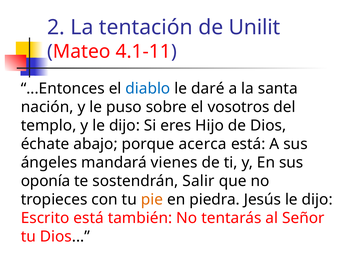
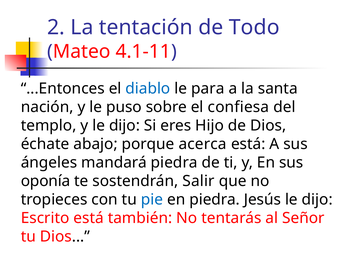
Unilit: Unilit -> Todo
daré: daré -> para
vosotros: vosotros -> confiesa
mandará vienes: vienes -> piedra
pie colour: orange -> blue
